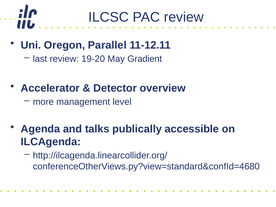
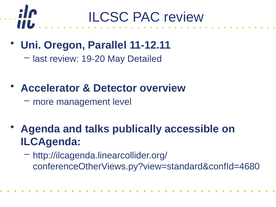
Gradient: Gradient -> Detailed
